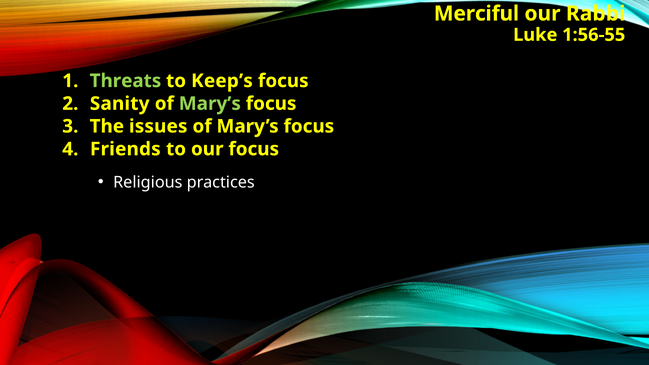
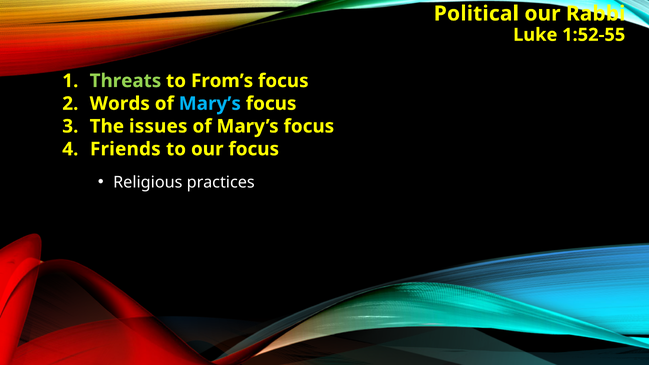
Merciful: Merciful -> Political
1:56-55: 1:56-55 -> 1:52-55
Keep’s: Keep’s -> From’s
Sanity: Sanity -> Words
Mary’s at (210, 104) colour: light green -> light blue
